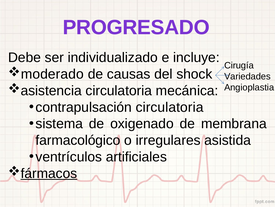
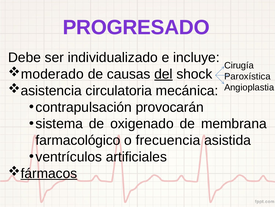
del underline: none -> present
Variedades: Variedades -> Paroxística
contrapulsación circulatoria: circulatoria -> provocarán
irregulares: irregulares -> frecuencia
